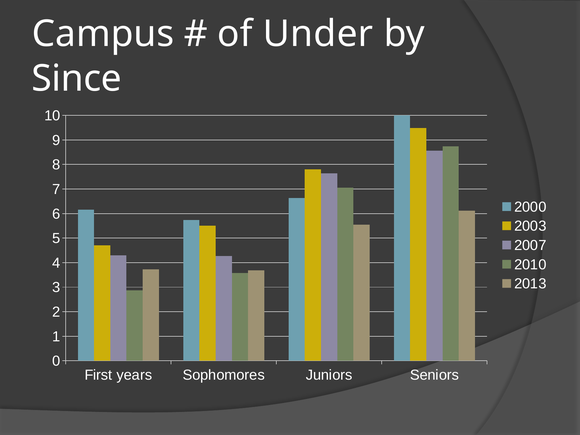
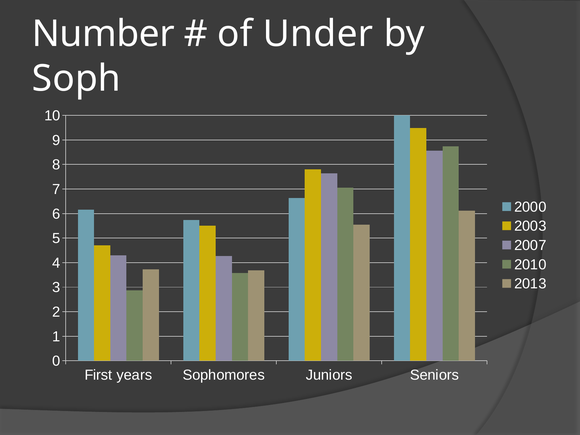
Campus: Campus -> Number
Since: Since -> Soph
